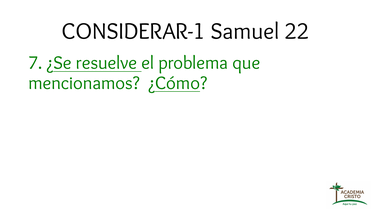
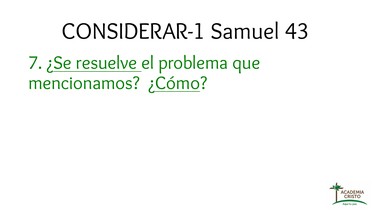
22: 22 -> 43
